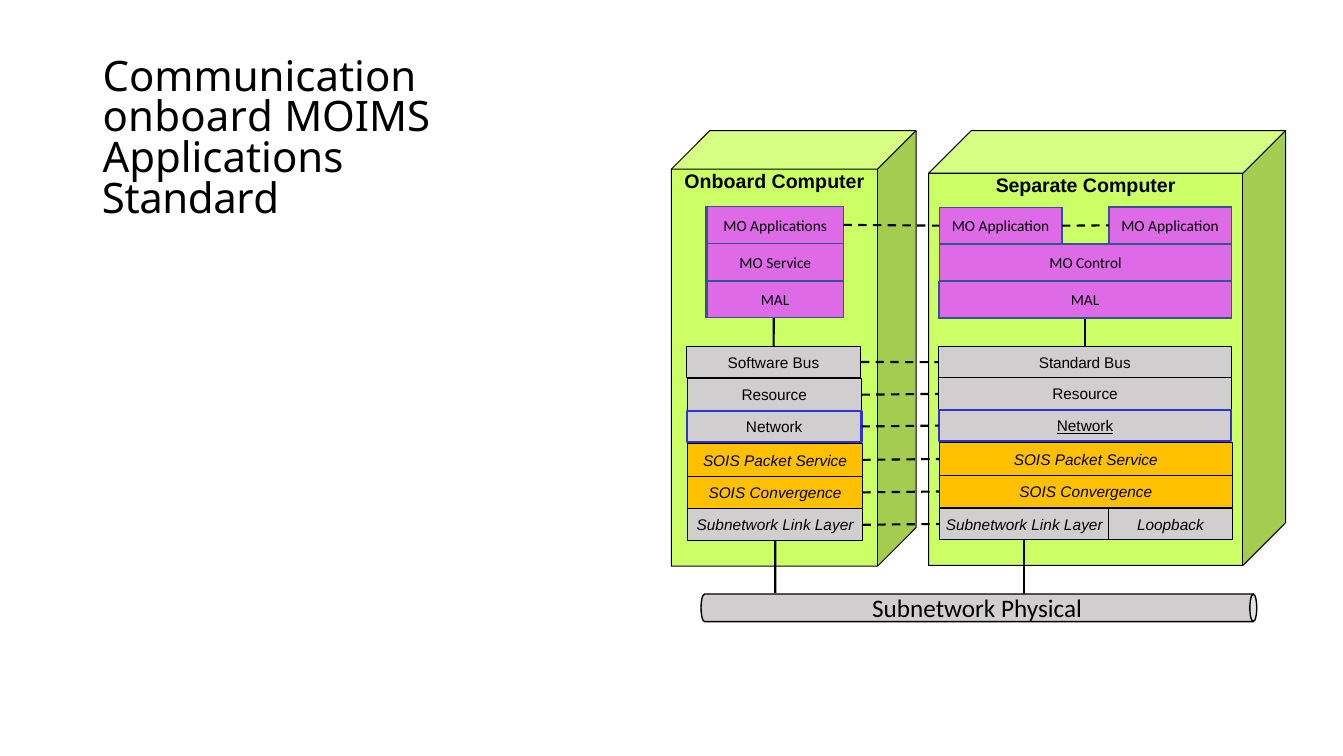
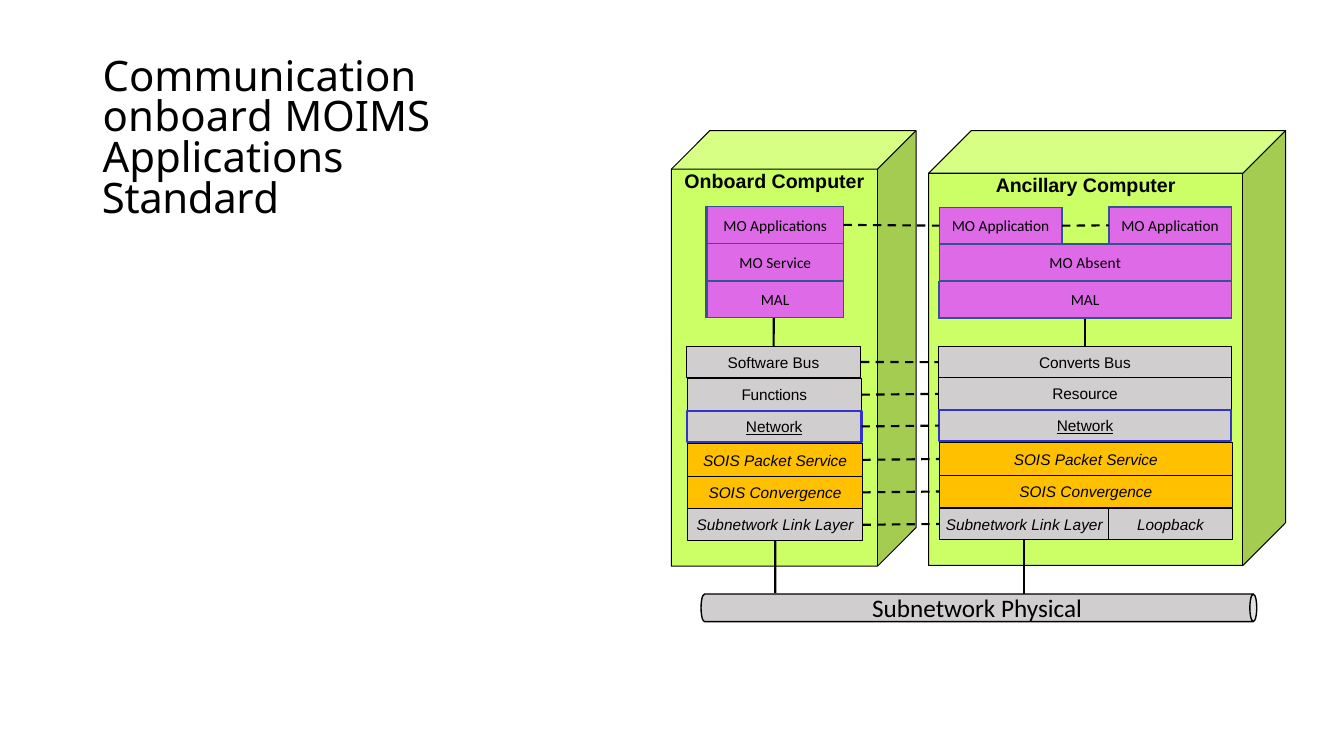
Separate: Separate -> Ancillary
Control: Control -> Absent
Bus Standard: Standard -> Converts
Resource at (774, 395): Resource -> Functions
Network at (774, 427) underline: none -> present
